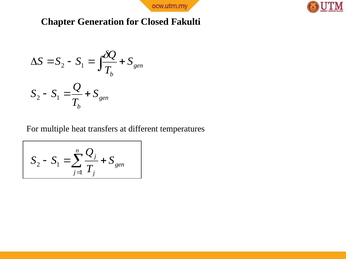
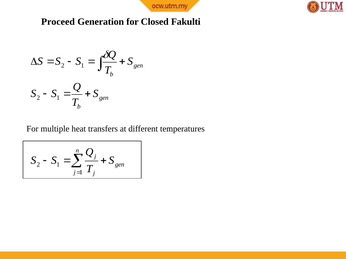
Chapter: Chapter -> Proceed
